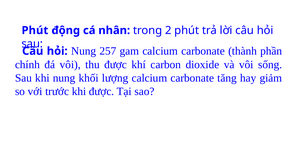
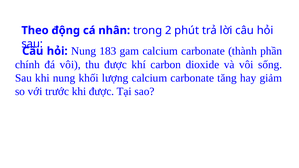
Phút at (35, 30): Phút -> Theo
257: 257 -> 183
